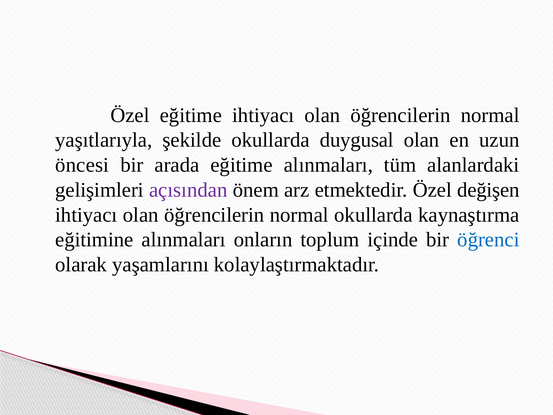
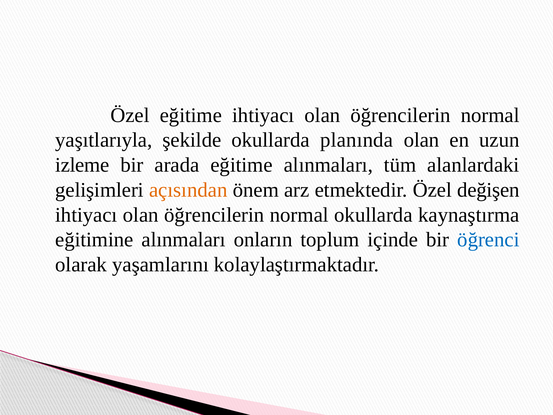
duygusal: duygusal -> planında
öncesi: öncesi -> izleme
açısından colour: purple -> orange
